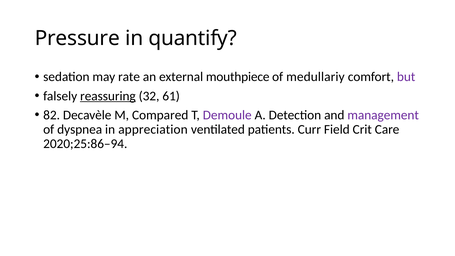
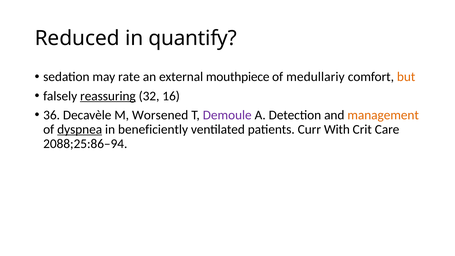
Pressure: Pressure -> Reduced
but colour: purple -> orange
61: 61 -> 16
82: 82 -> 36
Compared: Compared -> Worsened
management colour: purple -> orange
dyspnea underline: none -> present
appreciation: appreciation -> beneficiently
Field: Field -> With
2020;25:86–94: 2020;25:86–94 -> 2088;25:86–94
